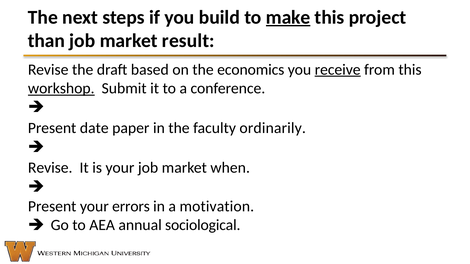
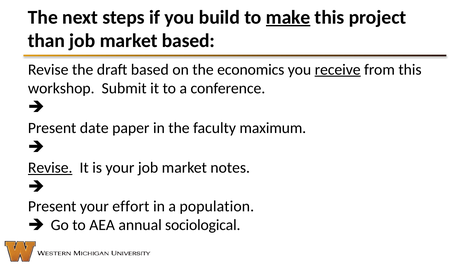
market result: result -> based
workshop underline: present -> none
ordinarily: ordinarily -> maximum
Revise at (50, 168) underline: none -> present
when: when -> notes
errors: errors -> effort
motivation: motivation -> population
